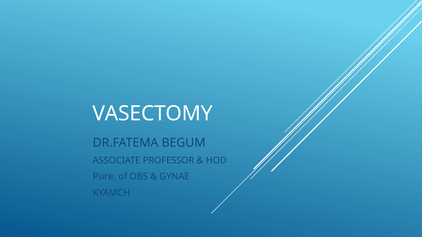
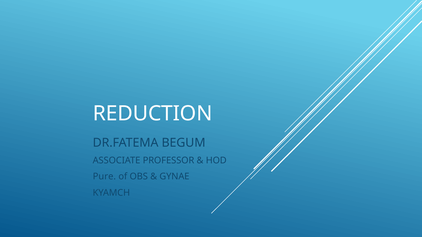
VASECTOMY: VASECTOMY -> REDUCTION
